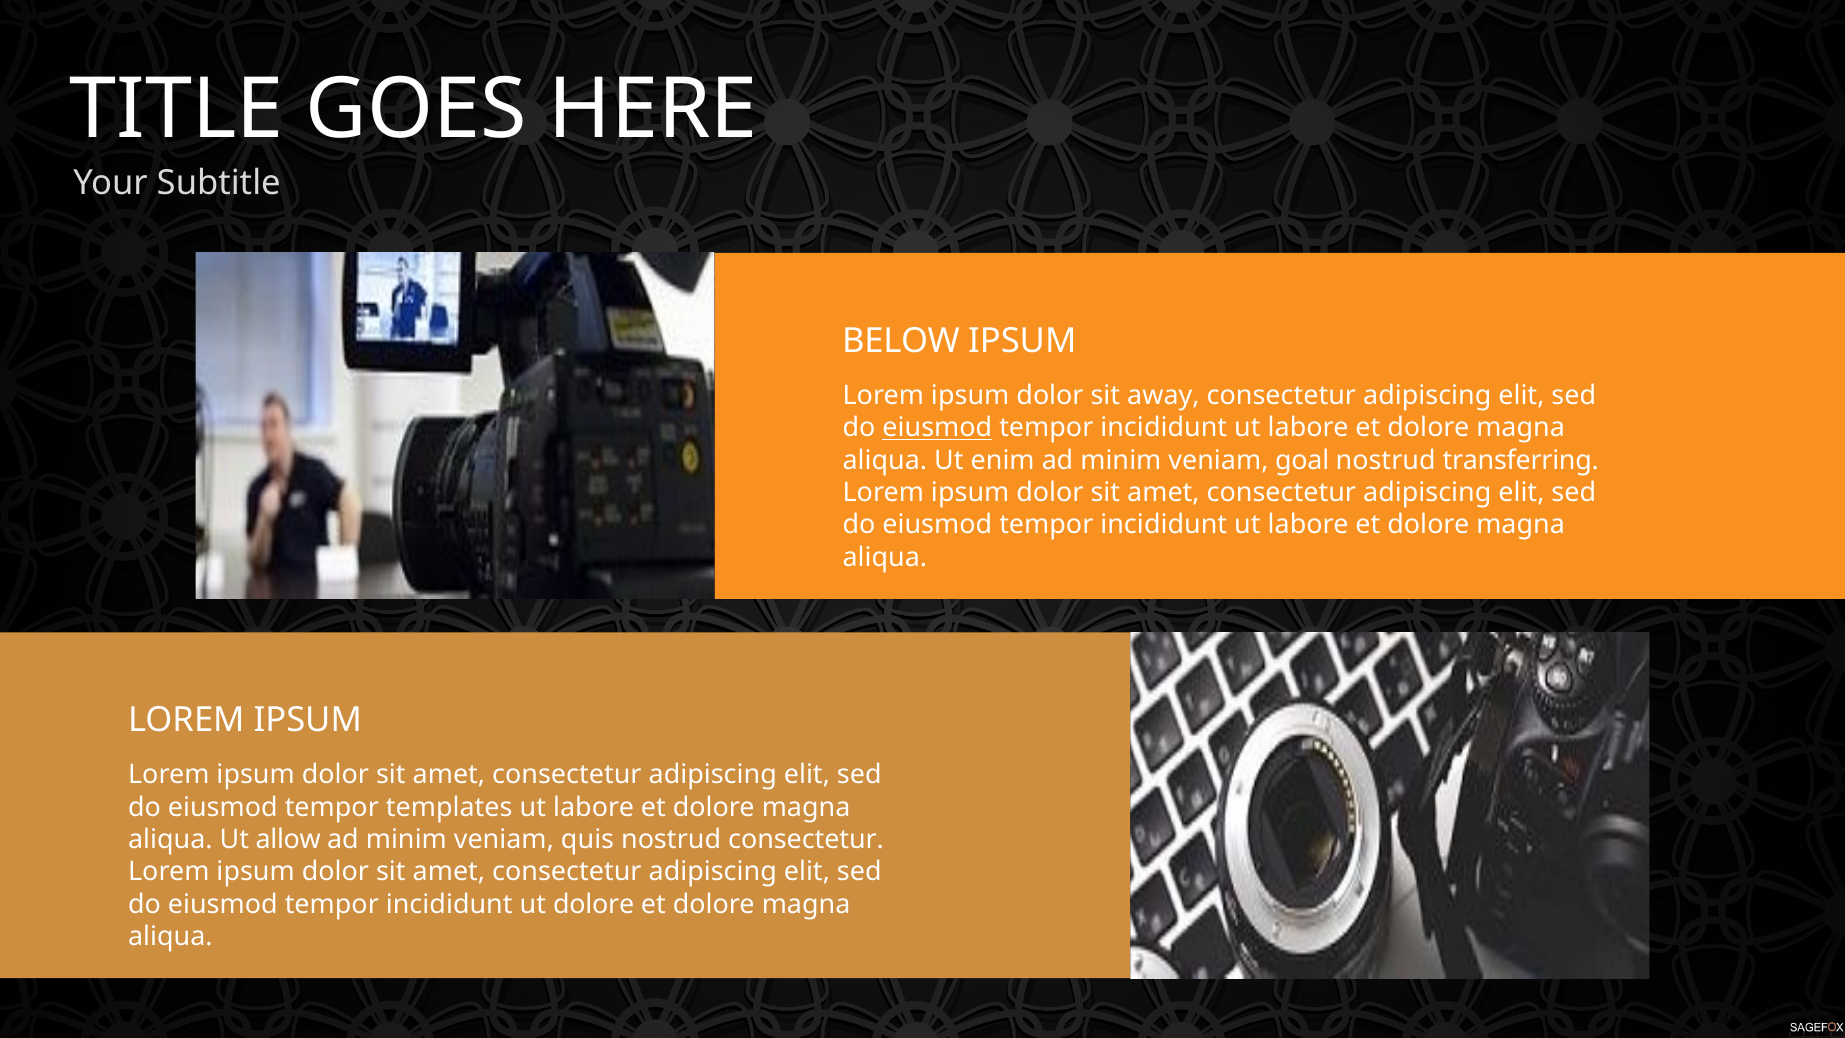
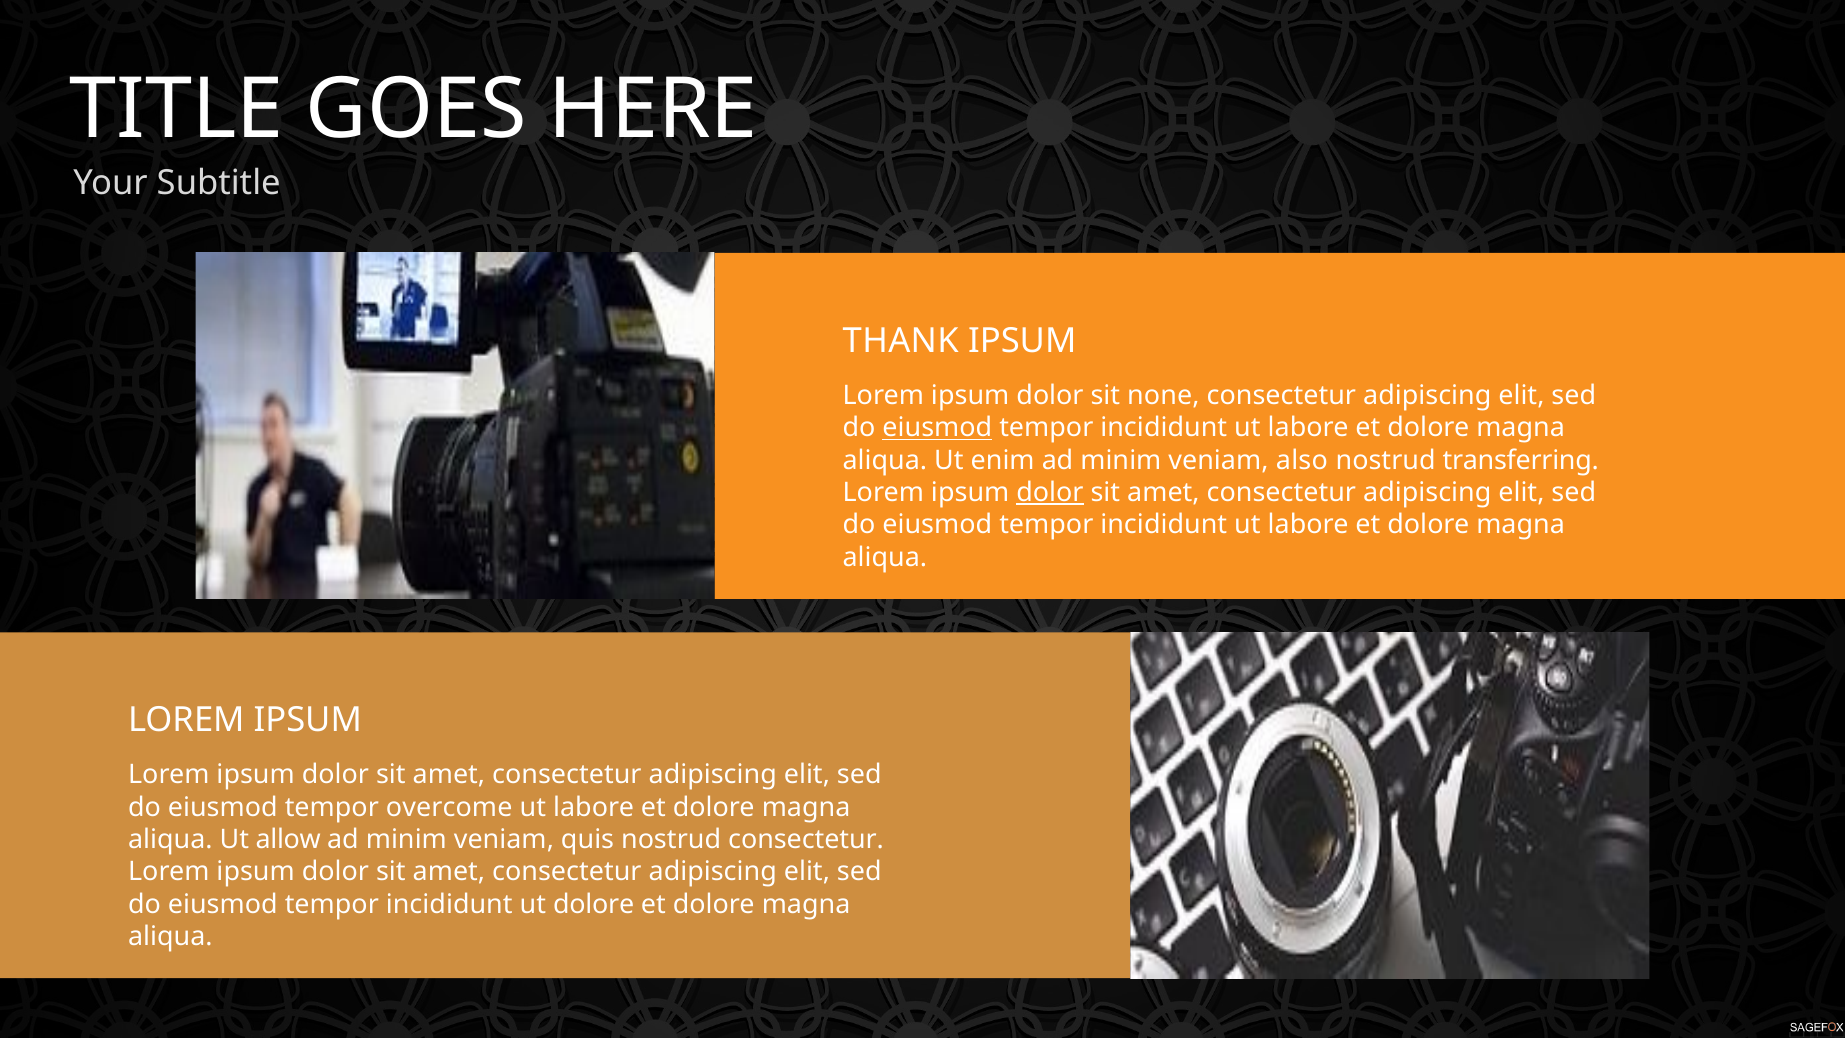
BELOW: BELOW -> THANK
away: away -> none
goal: goal -> also
dolor at (1050, 493) underline: none -> present
templates: templates -> overcome
